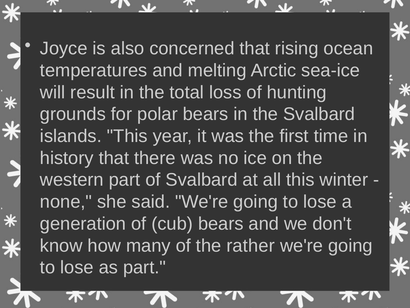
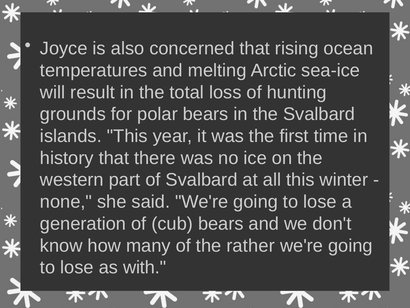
as part: part -> with
